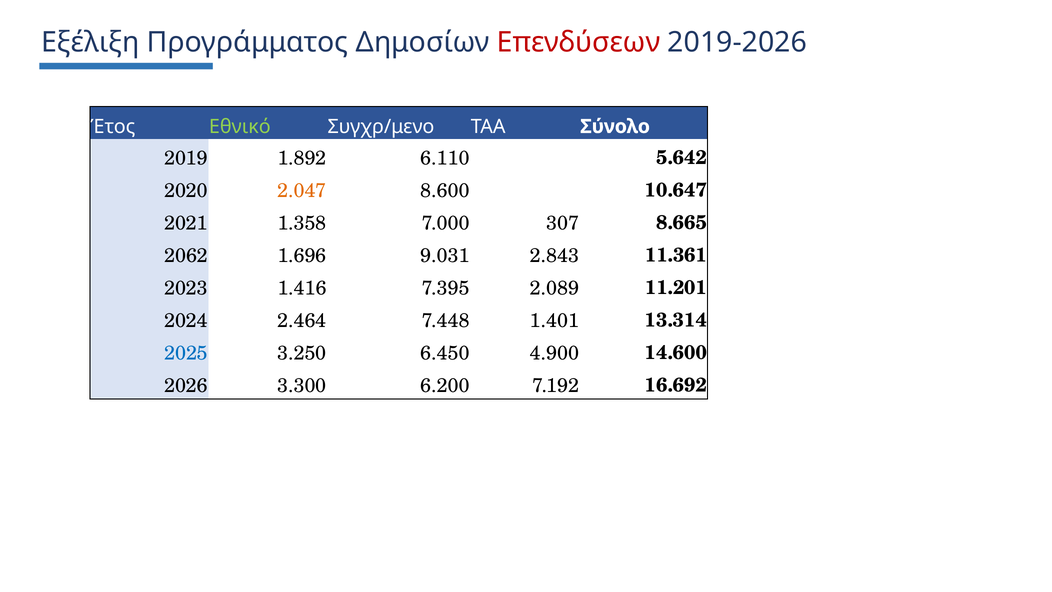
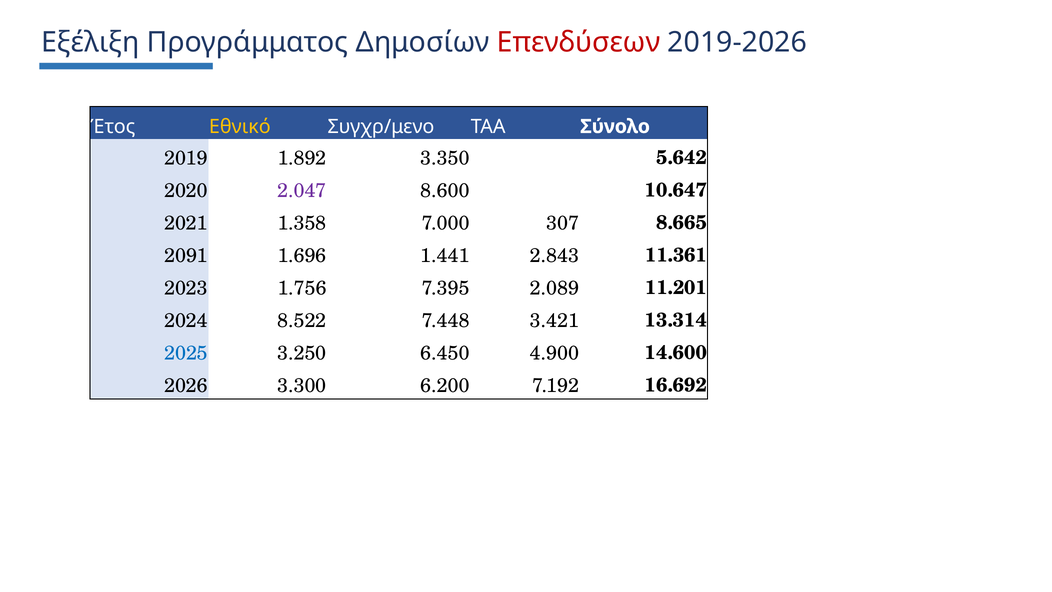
Εθνικό colour: light green -> yellow
6.110: 6.110 -> 3.350
2.047 colour: orange -> purple
2062: 2062 -> 2091
9.031: 9.031 -> 1.441
1.416: 1.416 -> 1.756
2.464: 2.464 -> 8.522
1.401: 1.401 -> 3.421
